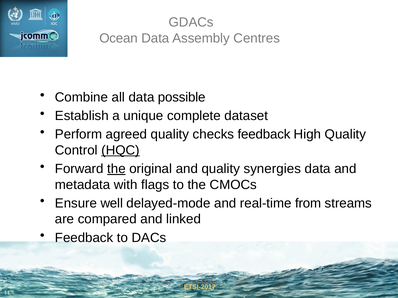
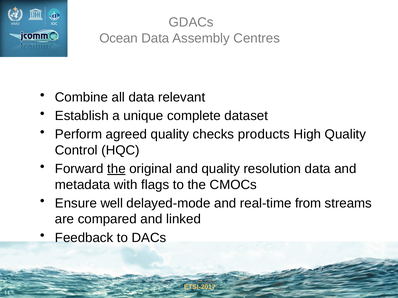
possible: possible -> relevant
checks feedback: feedback -> products
HQC underline: present -> none
synergies: synergies -> resolution
